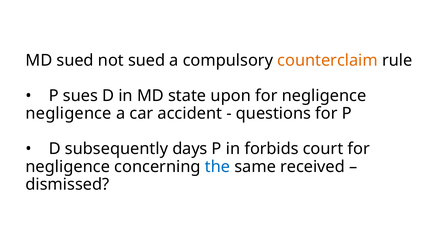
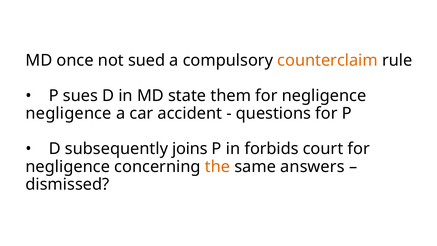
MD sued: sued -> once
upon: upon -> them
days: days -> joins
the colour: blue -> orange
received: received -> answers
